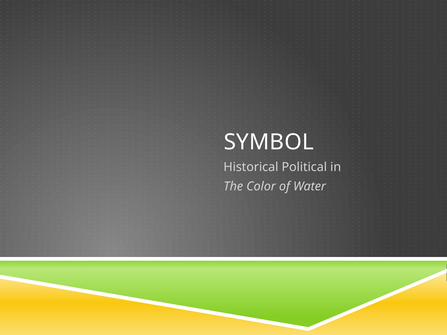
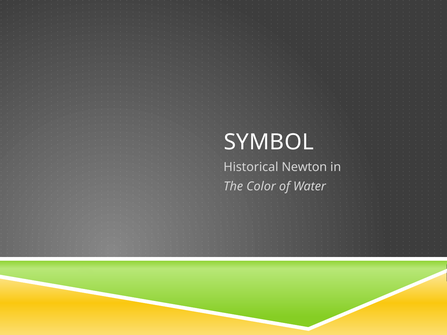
Political: Political -> Newton
